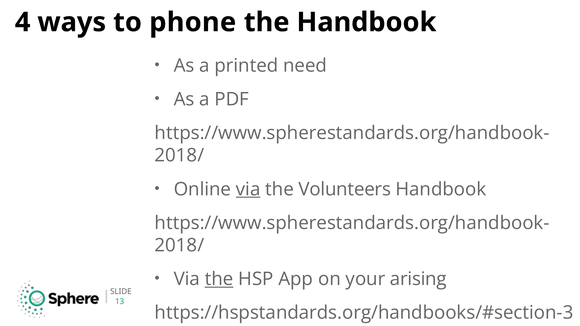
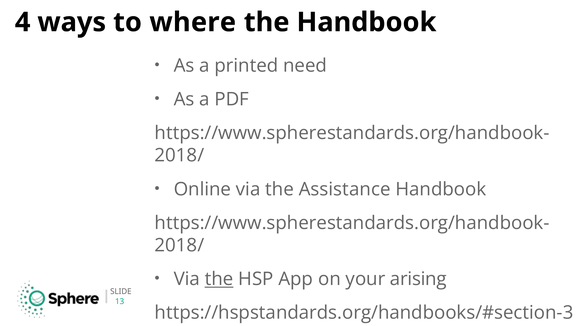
phone: phone -> where
via at (248, 189) underline: present -> none
Volunteers: Volunteers -> Assistance
